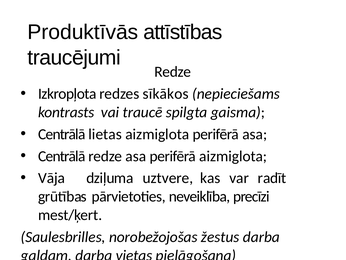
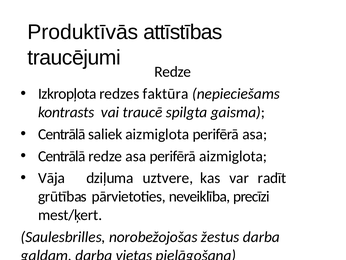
sīkākos: sīkākos -> faktūra
lietas: lietas -> saliek
